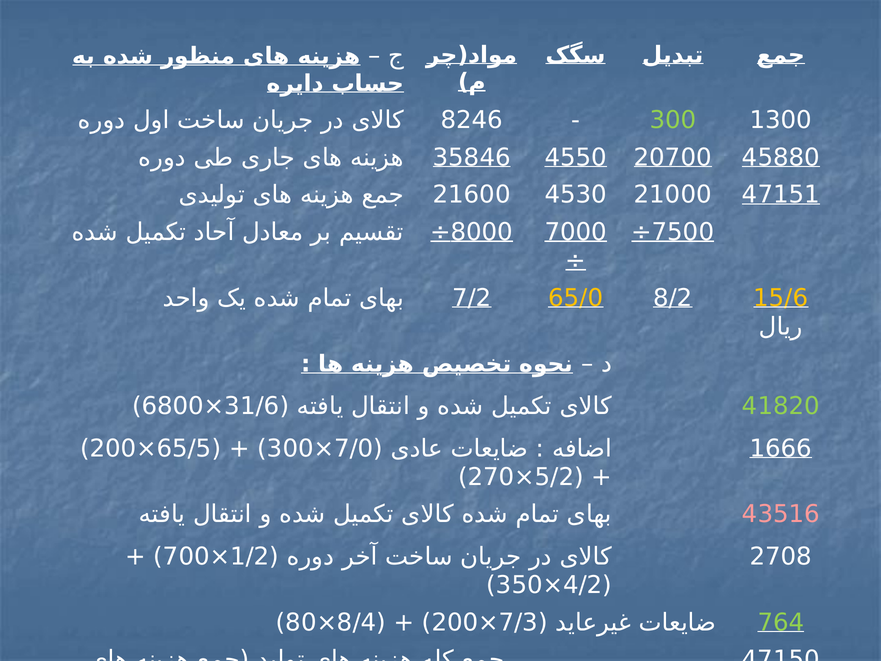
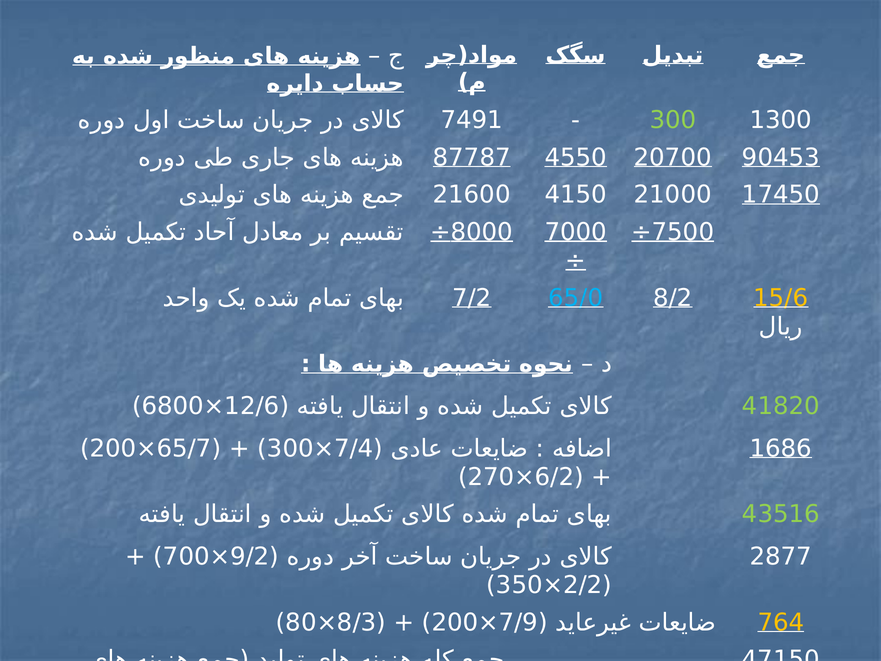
8246: 8246 -> 7491
35846: 35846 -> 87787
45880: 45880 -> 90453
4530: 4530 -> 4150
47151: 47151 -> 17450
65/0 colour: yellow -> light blue
31/6: 31/6 -> 12/6
65/5: 65/5 -> 65/7
7/0: 7/0 -> 7/4
1666: 1666 -> 1686
5/2: 5/2 -> 6/2
43516 colour: pink -> light green
1/2: 1/2 -> 9/2
2708: 2708 -> 2877
4/2: 4/2 -> 2/2
8/4: 8/4 -> 8/3
7/3: 7/3 -> 7/9
764 colour: light green -> yellow
